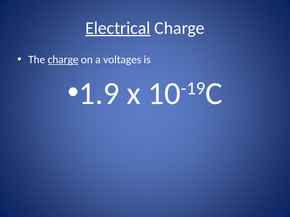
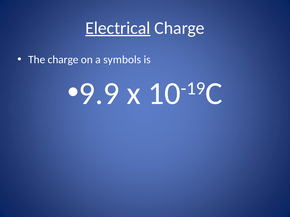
charge at (63, 60) underline: present -> none
voltages: voltages -> symbols
1.9: 1.9 -> 9.9
